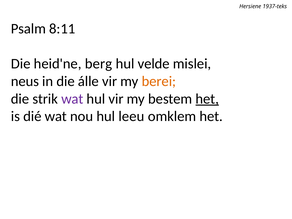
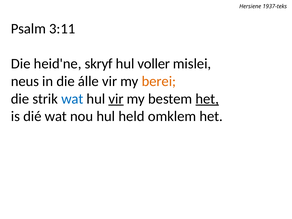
8:11: 8:11 -> 3:11
berg: berg -> skryf
velde: velde -> voller
wat at (72, 99) colour: purple -> blue
vir at (116, 99) underline: none -> present
leeu: leeu -> held
